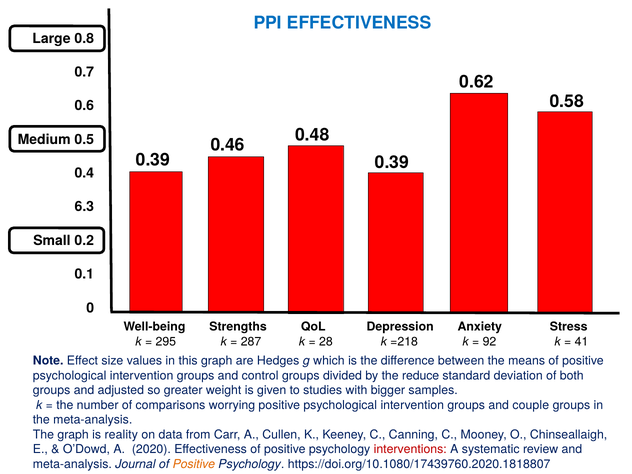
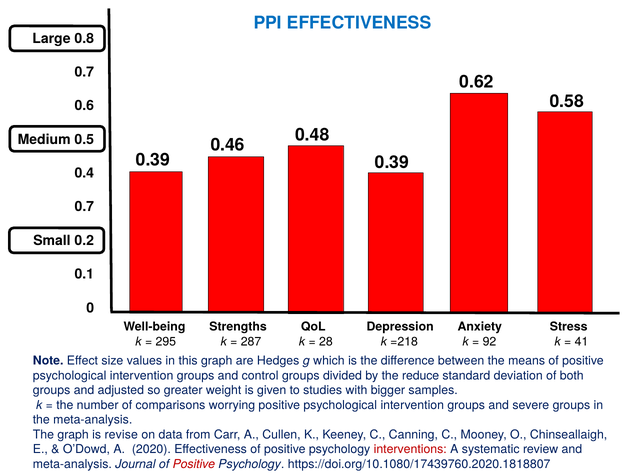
6.3 at (84, 207): 6.3 -> 0.7
couple: couple -> severe
reality: reality -> revise
Positive at (194, 464) colour: orange -> red
